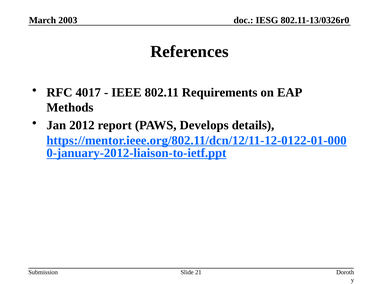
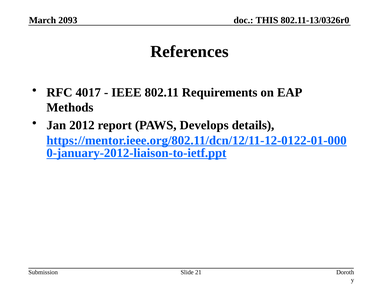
2003: 2003 -> 2093
IESG: IESG -> THIS
